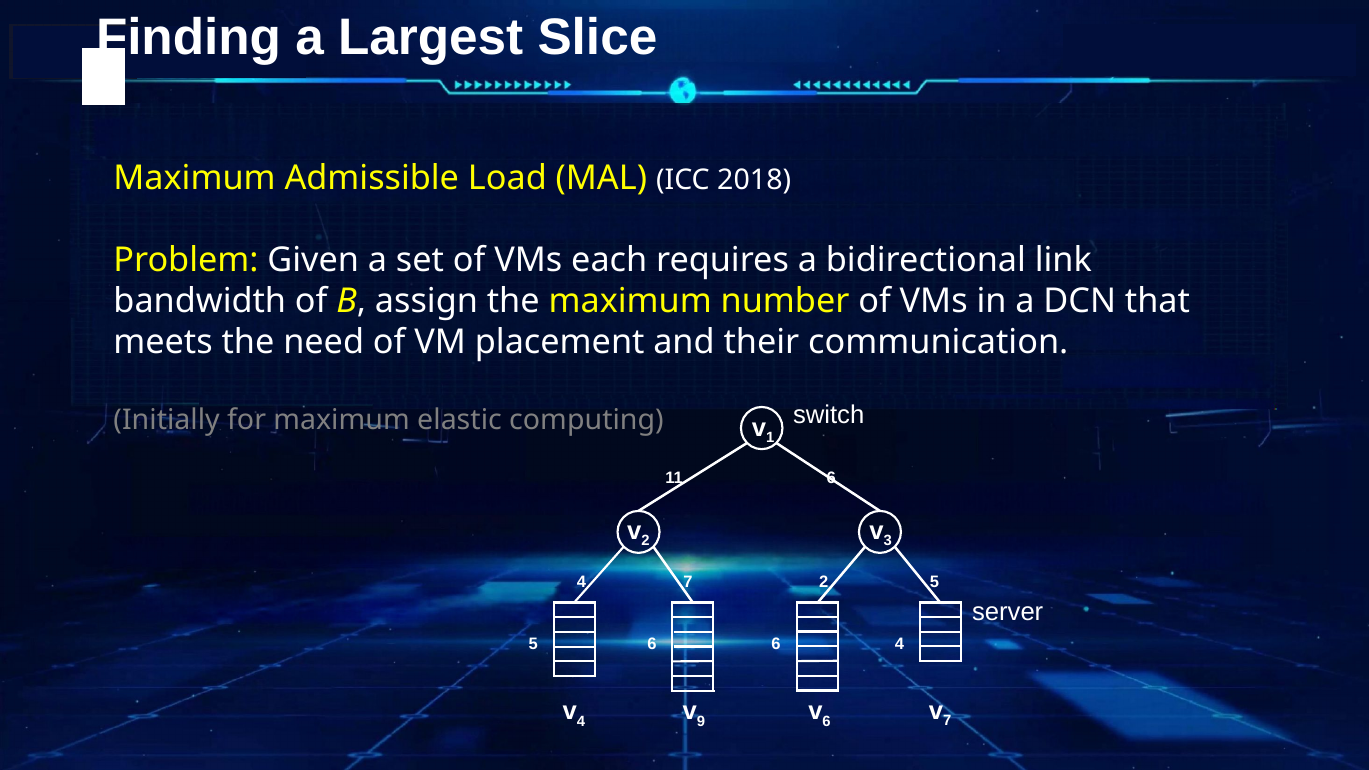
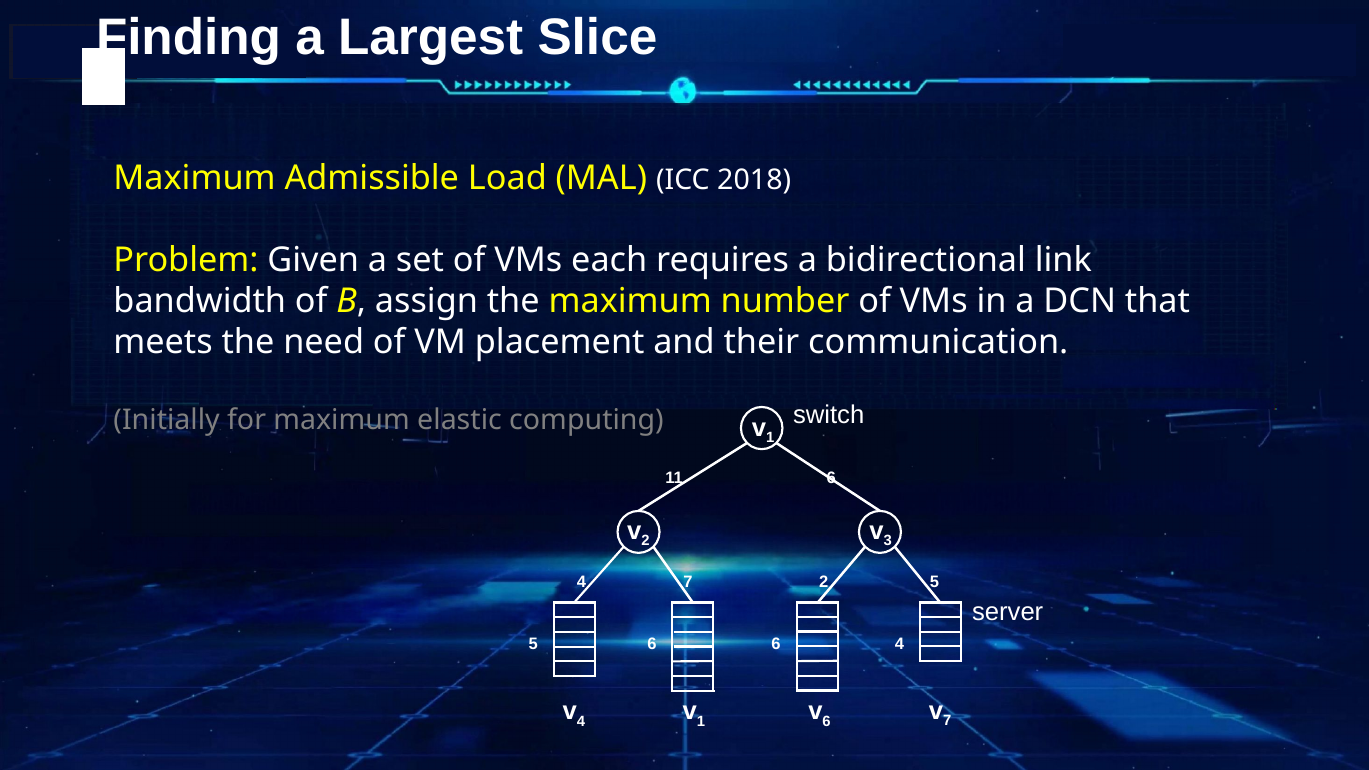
9 at (701, 721): 9 -> 1
